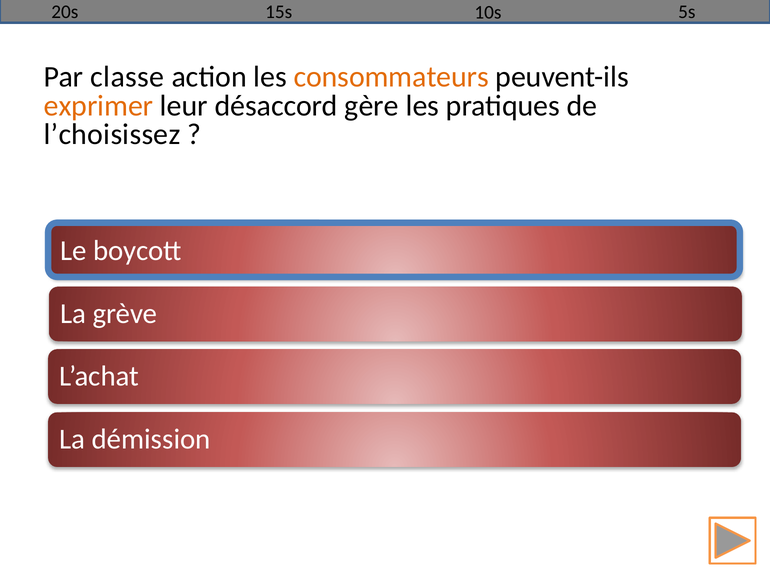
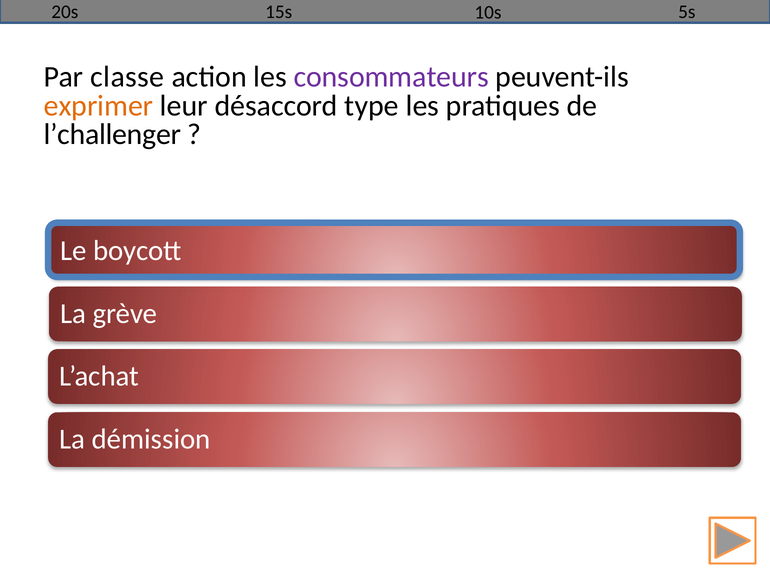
consommateurs colour: orange -> purple
gère: gère -> type
l’choisissez: l’choisissez -> l’challenger
